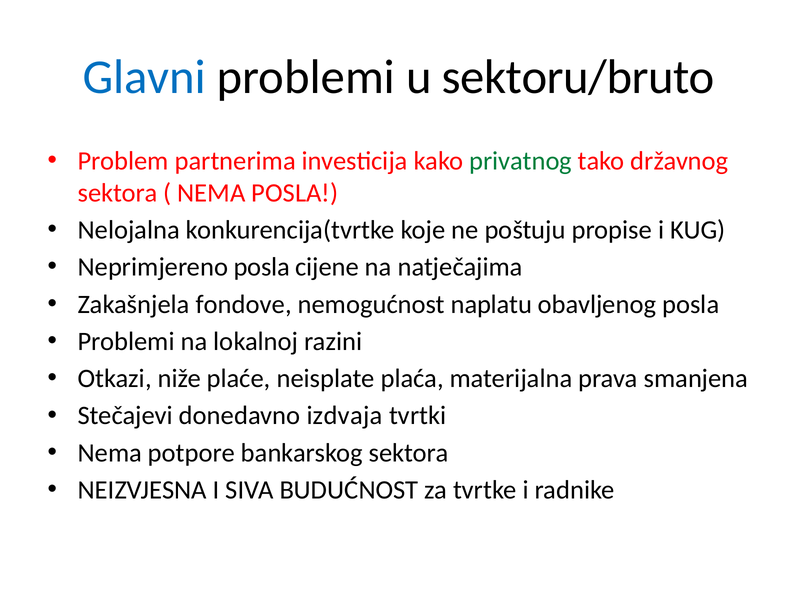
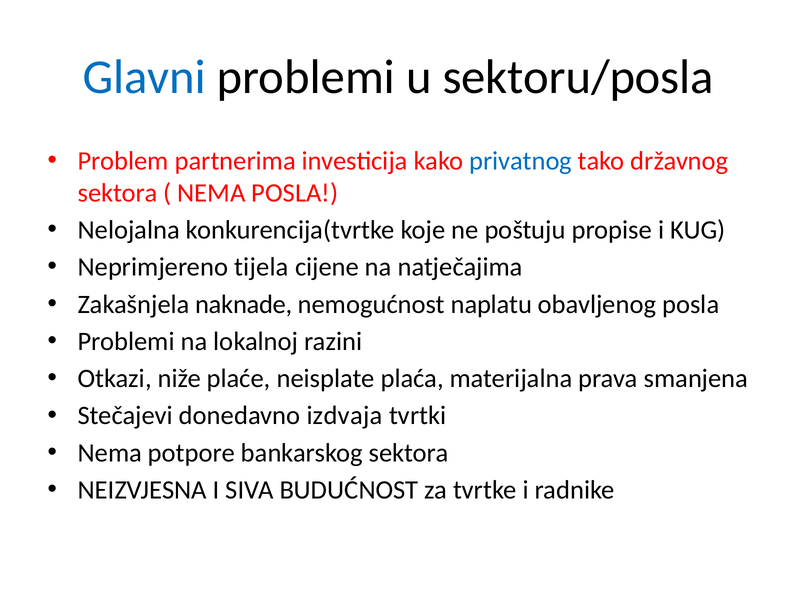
sektoru/bruto: sektoru/bruto -> sektoru/posla
privatnog colour: green -> blue
Neprimjereno posla: posla -> tijela
fondove: fondove -> naknade
